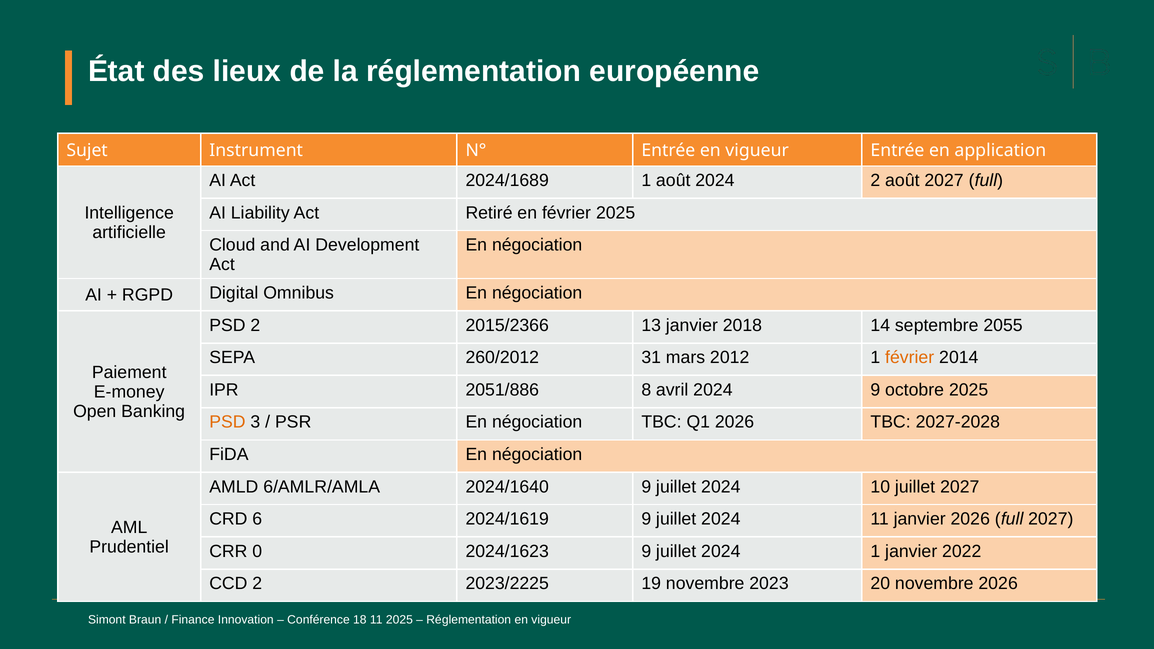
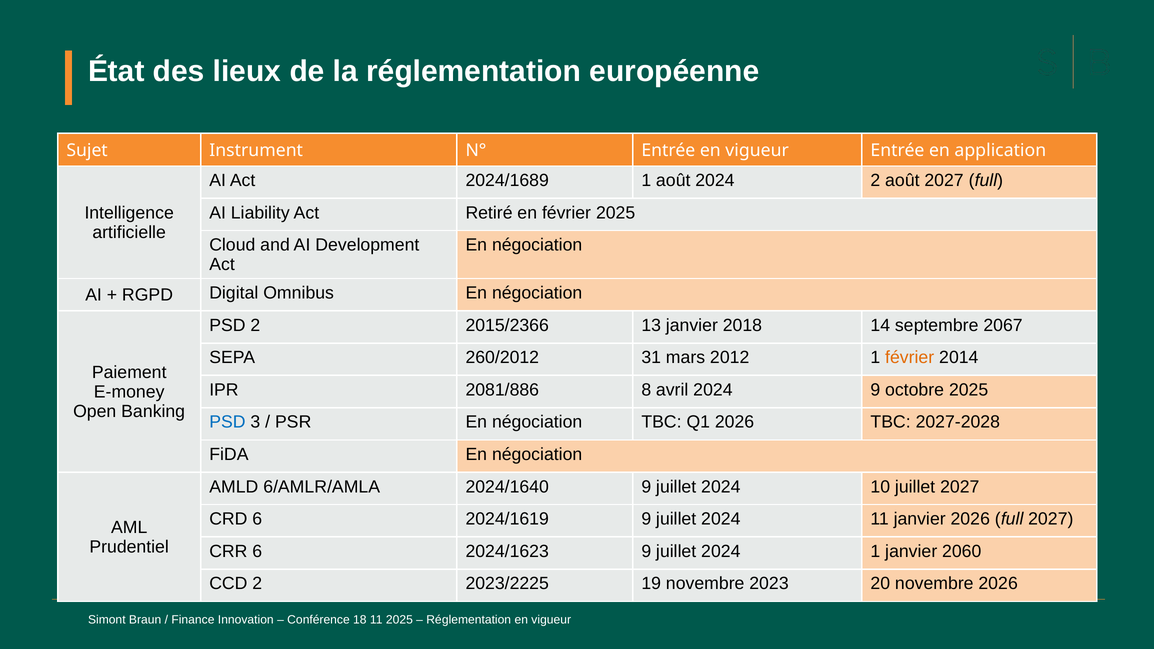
2055: 2055 -> 2067
2051/886: 2051/886 -> 2081/886
PSD at (227, 422) colour: orange -> blue
CRR 0: 0 -> 6
2022: 2022 -> 2060
